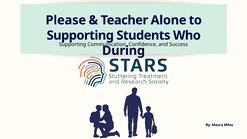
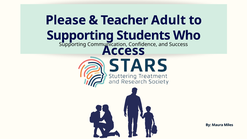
Alone: Alone -> Adult
During: During -> Access
